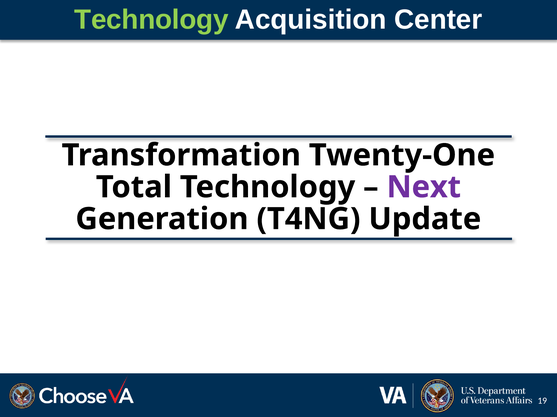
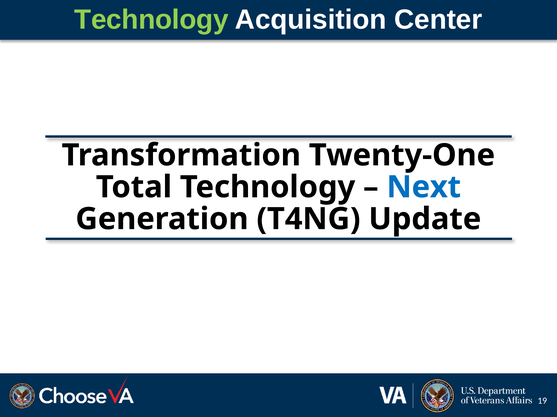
Next colour: purple -> blue
